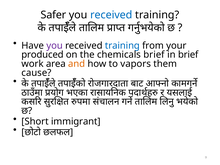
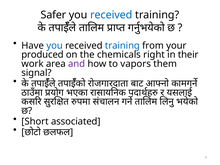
you at (55, 46) colour: purple -> blue
chemicals brief: brief -> right
in brief: brief -> their
and colour: orange -> purple
cause: cause -> signal
immigrant: immigrant -> associated
